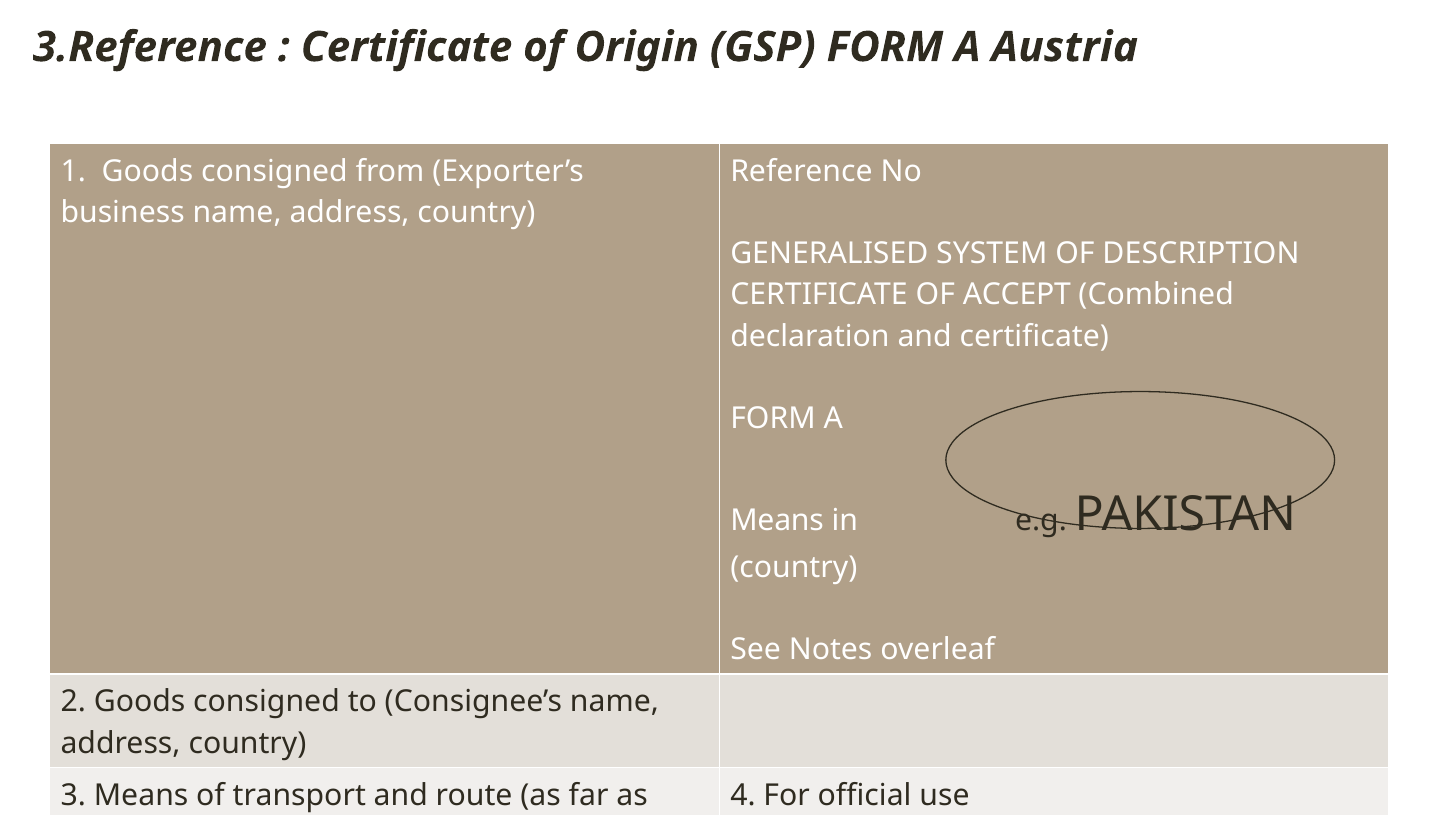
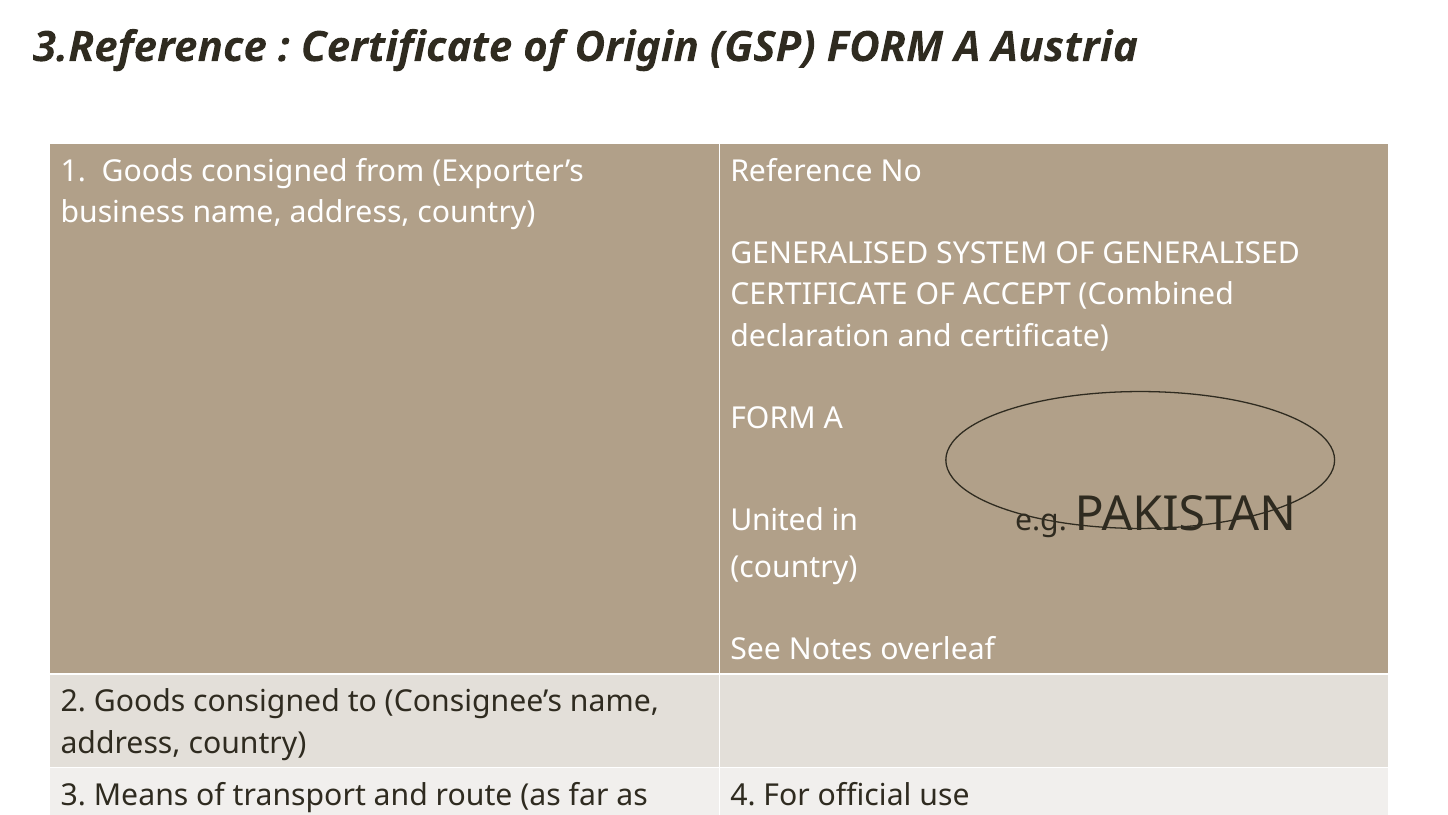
OF DESCRIPTION: DESCRIPTION -> GENERALISED
Means at (777, 520): Means -> United
